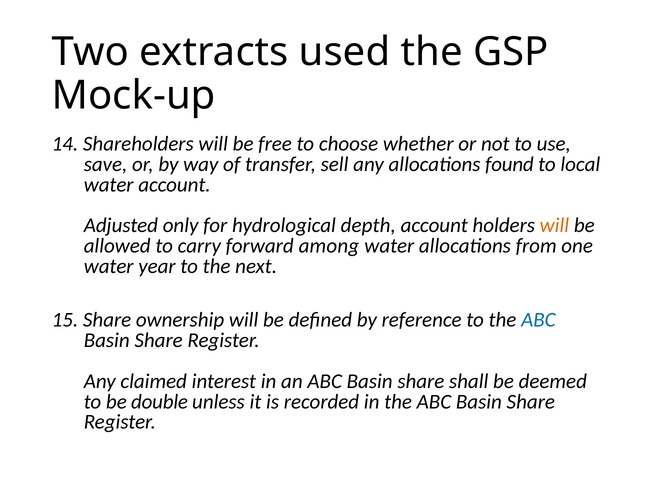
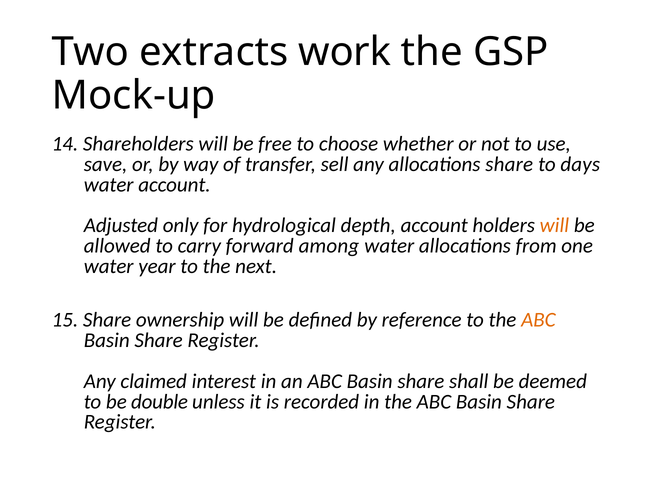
used: used -> work
allocations found: found -> share
local: local -> days
ABC at (538, 320) colour: blue -> orange
